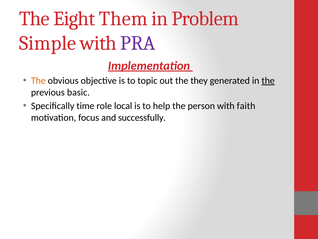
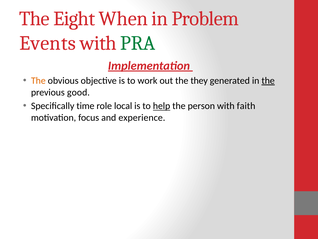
Them: Them -> When
Simple: Simple -> Events
PRA colour: purple -> green
topic: topic -> work
basic: basic -> good
help underline: none -> present
successfully: successfully -> experience
